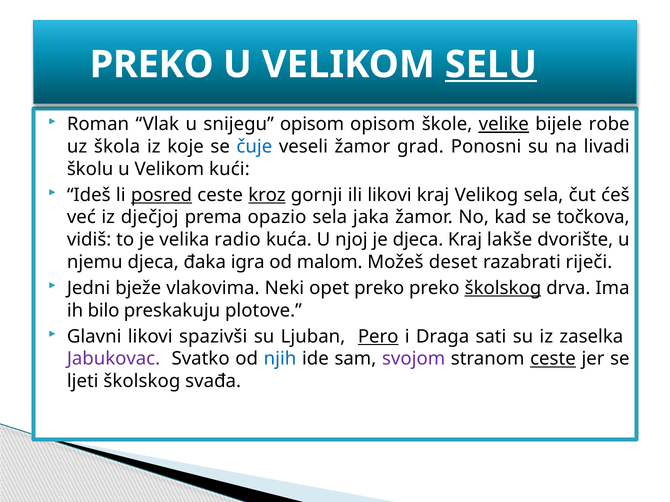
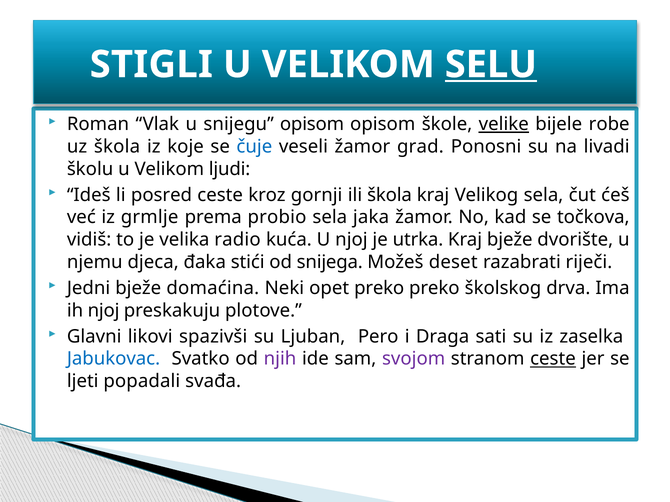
PREKO at (152, 65): PREKO -> STIGLI
kući: kući -> ljudi
posred underline: present -> none
kroz underline: present -> none
ili likovi: likovi -> škola
dječjoj: dječjoj -> grmlje
opazio: opazio -> probio
je djeca: djeca -> utrka
Kraj lakše: lakše -> bježe
igra: igra -> stići
malom: malom -> snijega
vlakovima: vlakovima -> domaćina
školskog at (503, 288) underline: present -> none
ih bilo: bilo -> njoj
Pero underline: present -> none
Jabukovac colour: purple -> blue
njih colour: blue -> purple
ljeti školskog: školskog -> popadali
